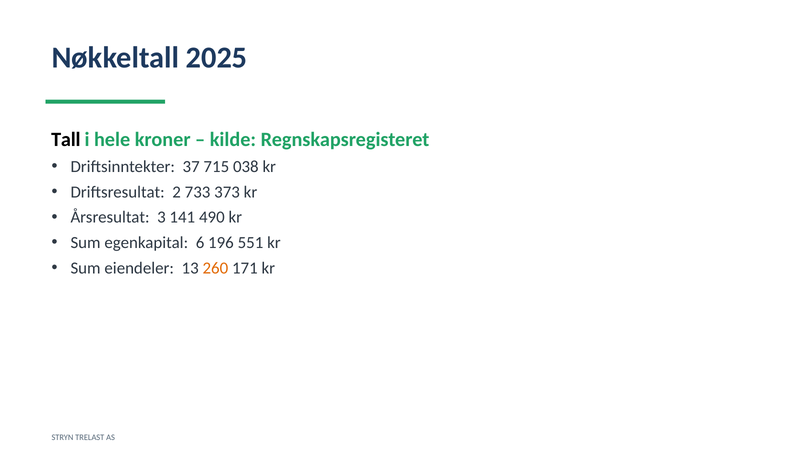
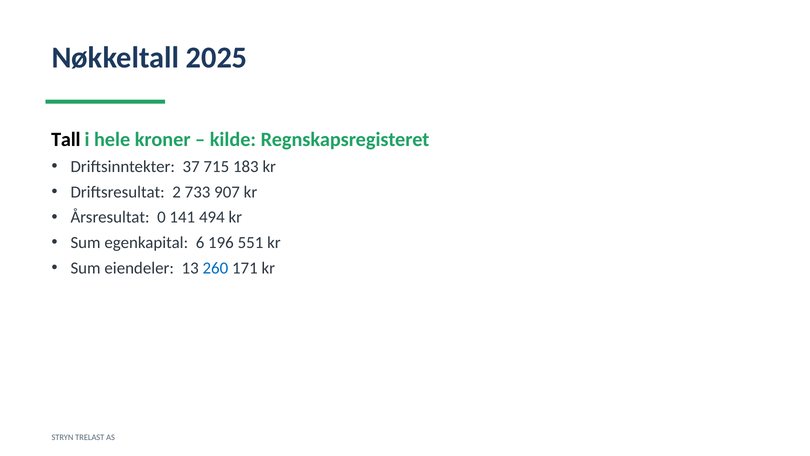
038: 038 -> 183
373: 373 -> 907
3: 3 -> 0
490: 490 -> 494
260 colour: orange -> blue
